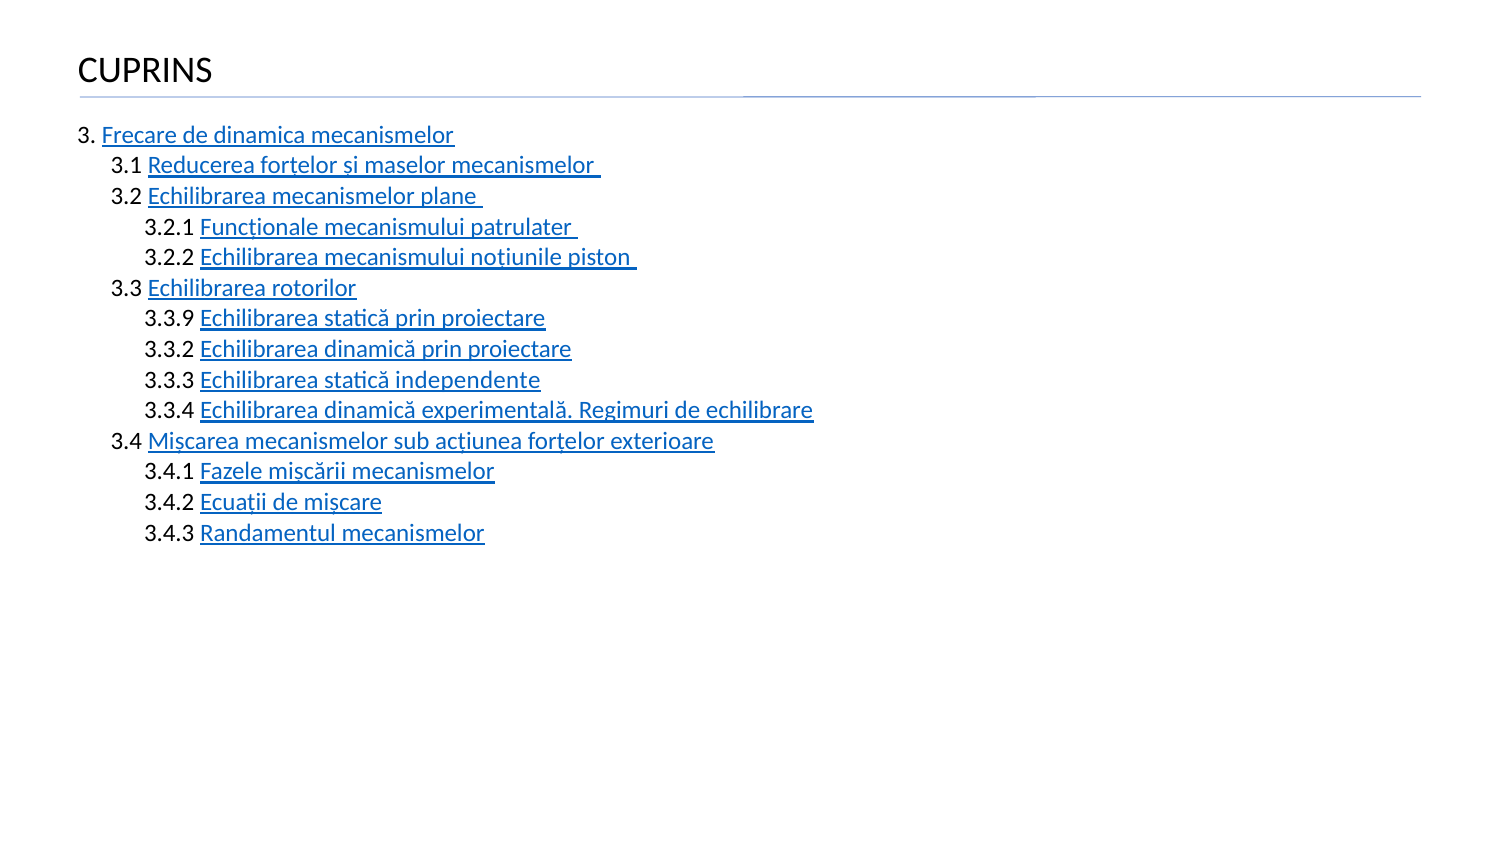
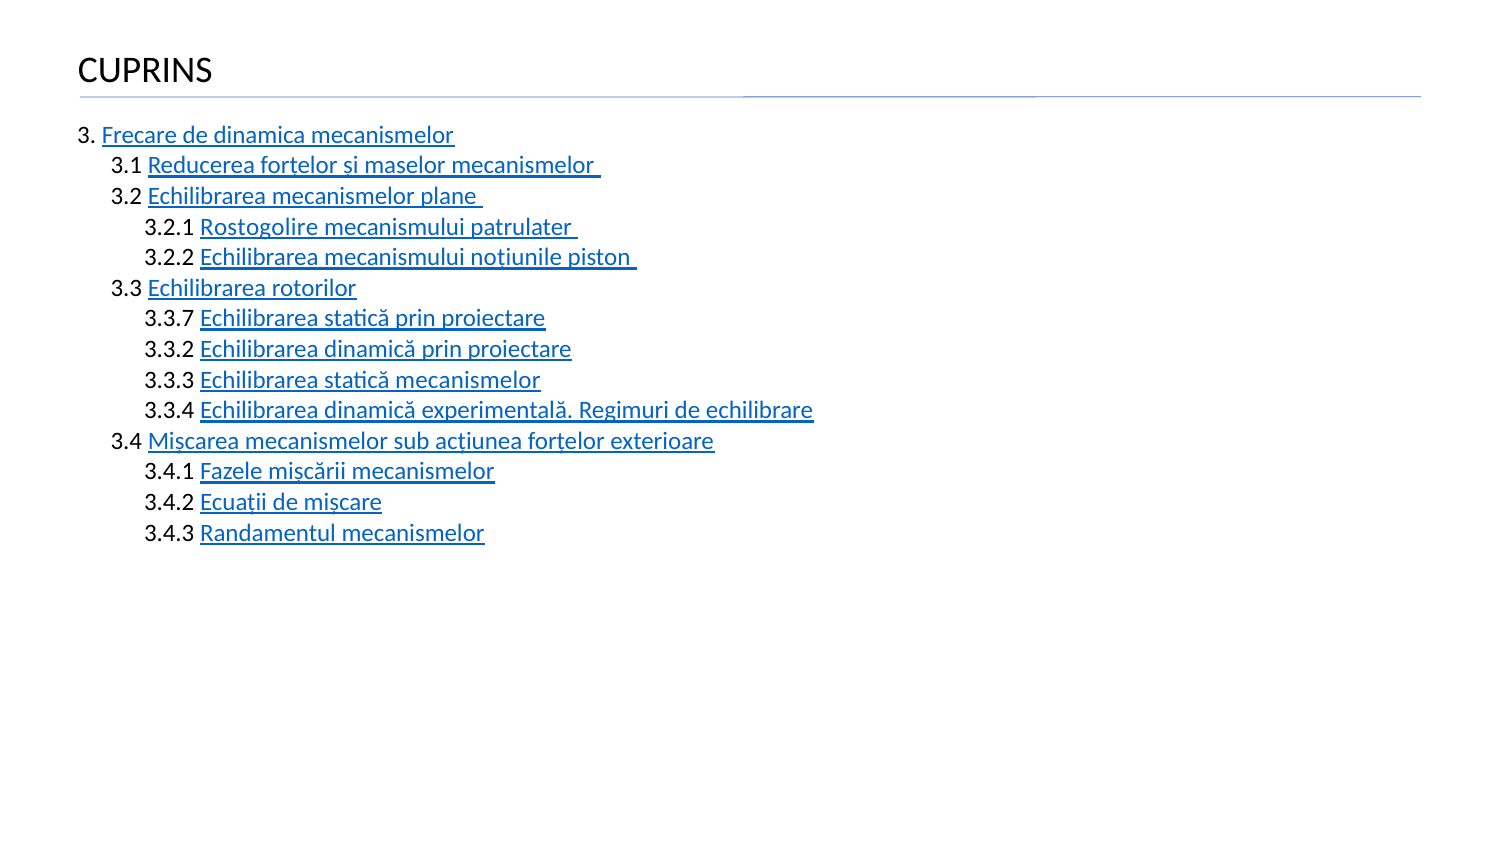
Funcționale: Funcționale -> Rostogolire
3.3.9: 3.3.9 -> 3.3.7
statică independente: independente -> mecanismelor
